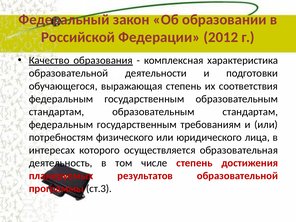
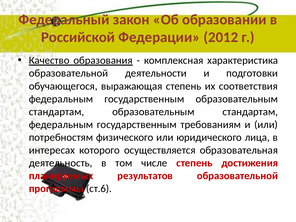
ст.3: ст.3 -> ст.6
